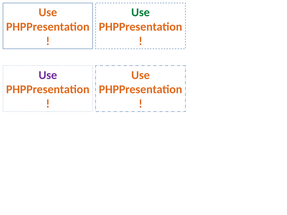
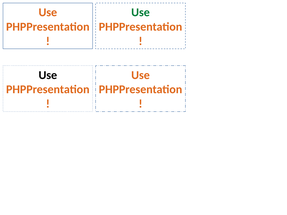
Use at (48, 75) colour: purple -> black
